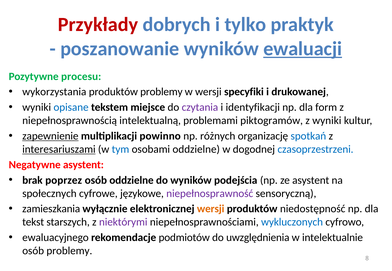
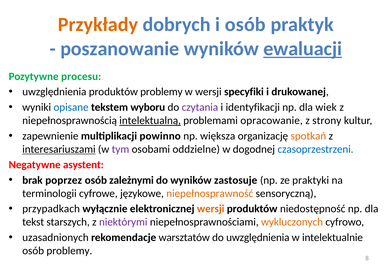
Przykłady colour: red -> orange
i tylko: tylko -> osób
wykorzystania at (54, 92): wykorzystania -> uwzględnienia
miejsce: miejsce -> wyboru
form: form -> wiek
intelektualną underline: none -> present
piktogramów: piktogramów -> opracowanie
z wyniki: wyniki -> strony
zapewnienie underline: present -> none
różnych: różnych -> większa
spotkań colour: blue -> orange
tym colour: blue -> purple
osób oddzielne: oddzielne -> zależnymi
podejścia: podejścia -> zastosuje
ze asystent: asystent -> praktyki
społecznych: społecznych -> terminologii
niepełnosprawność colour: purple -> orange
zamieszkania: zamieszkania -> przypadkach
wykluczonych colour: blue -> orange
ewaluacyjnego: ewaluacyjnego -> uzasadnionych
podmiotów: podmiotów -> warsztatów
